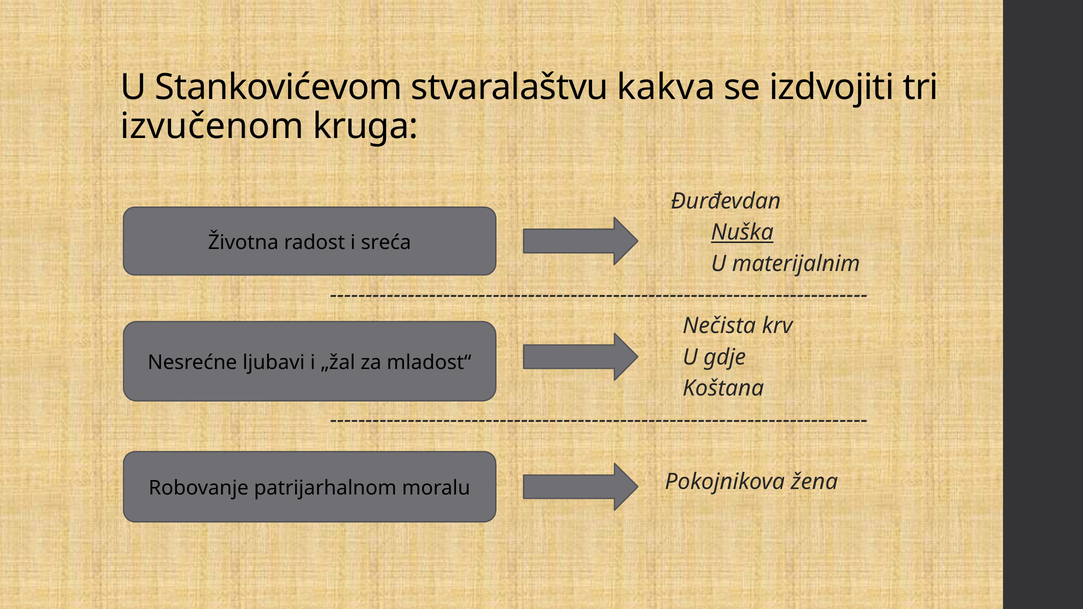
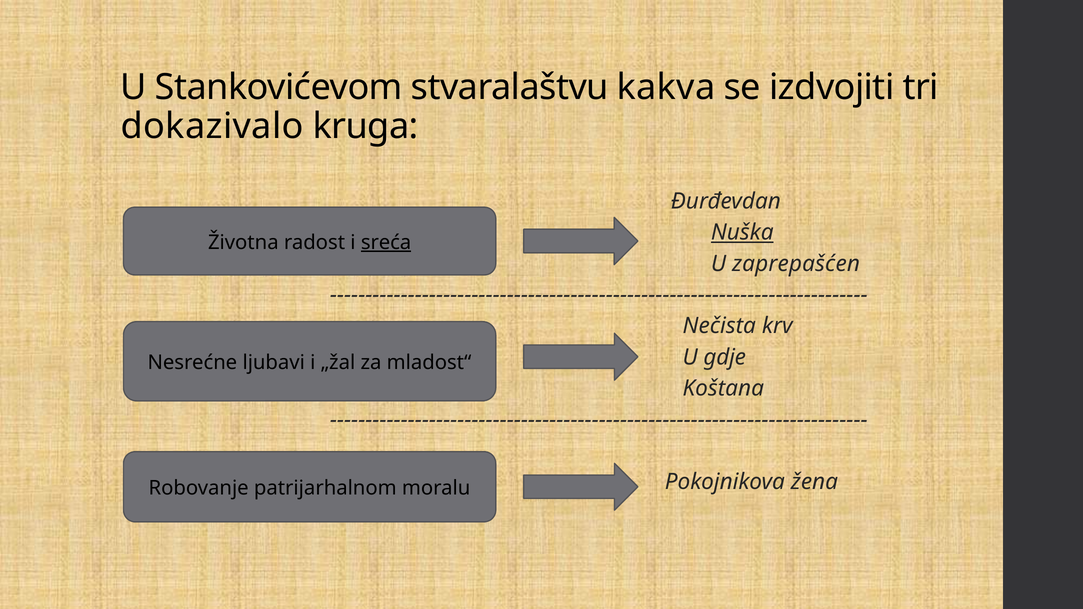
izvučenom: izvučenom -> dokazivalo
sreća underline: none -> present
materijalnim: materijalnim -> zaprepašćen
